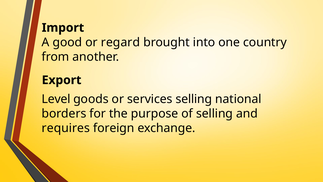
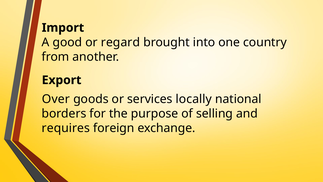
Level: Level -> Over
services selling: selling -> locally
